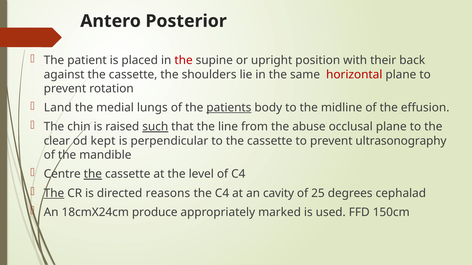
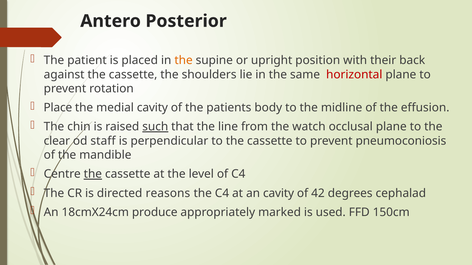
the at (184, 61) colour: red -> orange
Land: Land -> Place
medial lungs: lungs -> cavity
patients underline: present -> none
abuse: abuse -> watch
kept: kept -> staff
ultrasonography: ultrasonography -> pneumoconiosis
The at (54, 193) underline: present -> none
25: 25 -> 42
